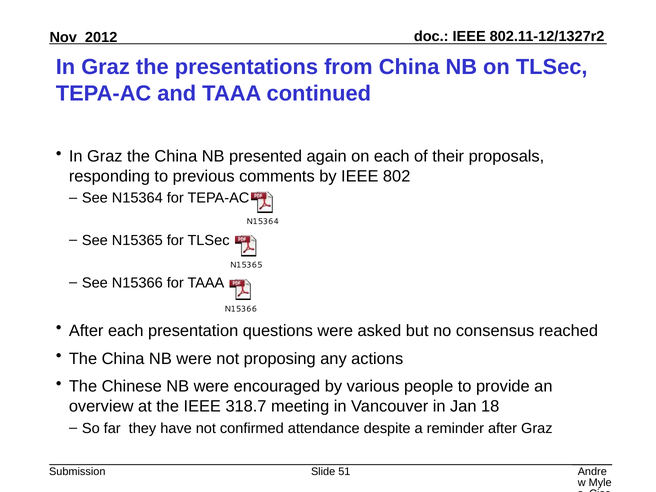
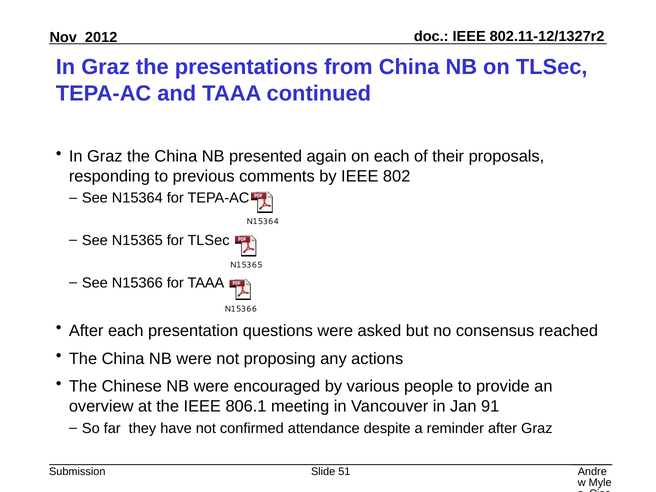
318.7: 318.7 -> 806.1
18: 18 -> 91
